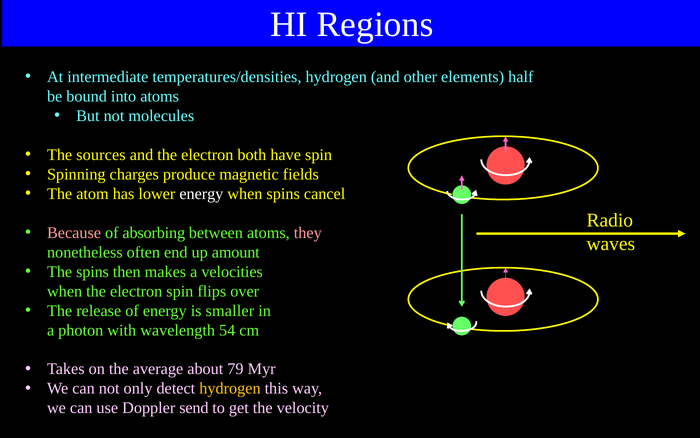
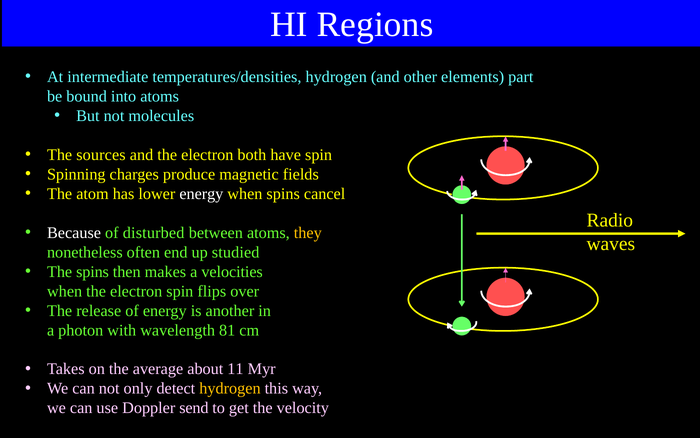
half: half -> part
Because colour: pink -> white
absorbing: absorbing -> disturbed
they colour: pink -> yellow
amount: amount -> studied
smaller: smaller -> another
54: 54 -> 81
79: 79 -> 11
